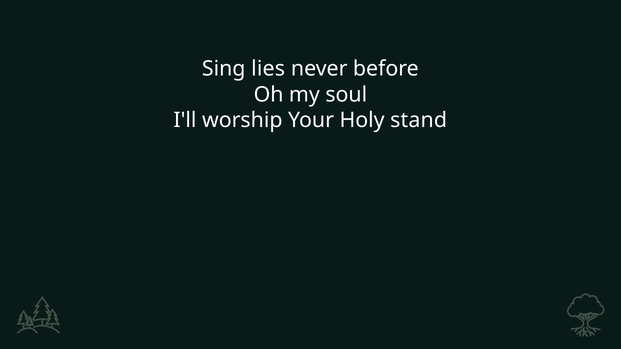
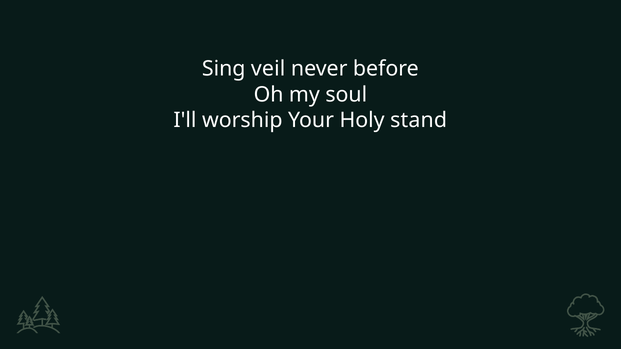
lies: lies -> veil
